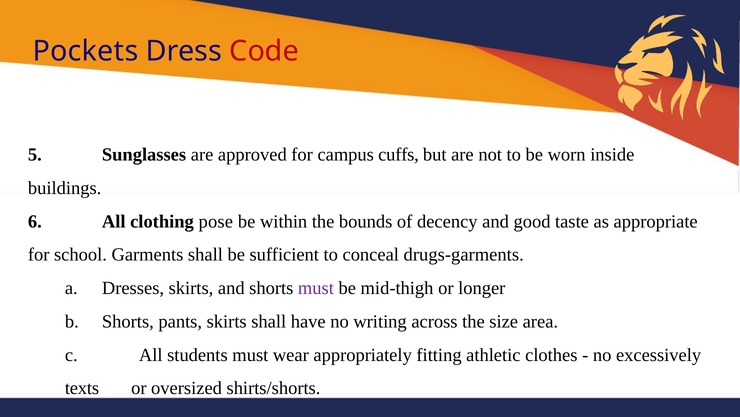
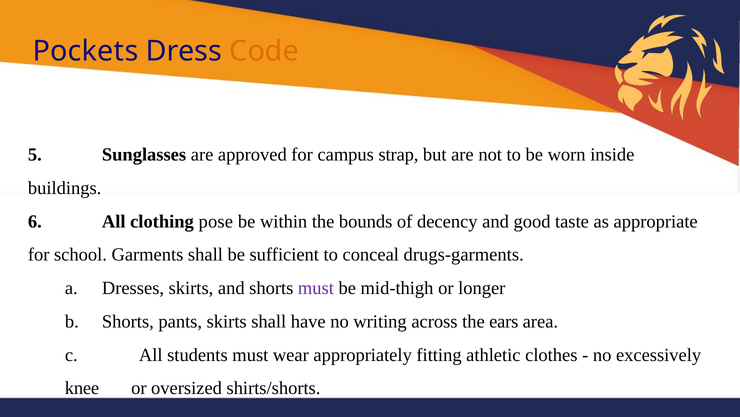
Code colour: red -> orange
cuffs: cuffs -> strap
size: size -> ears
texts: texts -> knee
